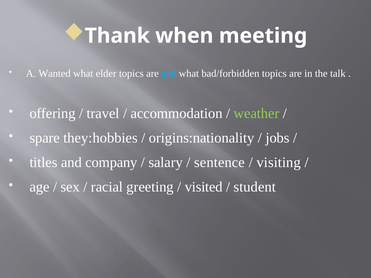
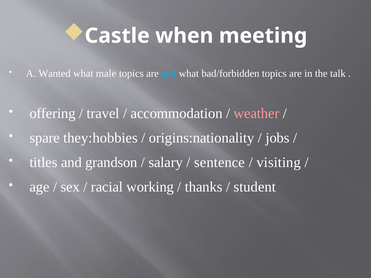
Thank: Thank -> Castle
elder: elder -> male
weather colour: light green -> pink
company: company -> grandson
greeting: greeting -> working
visited: visited -> thanks
